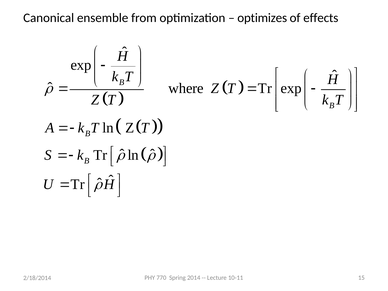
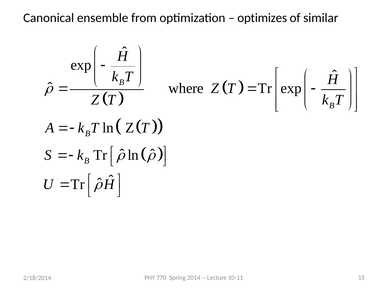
effects: effects -> similar
